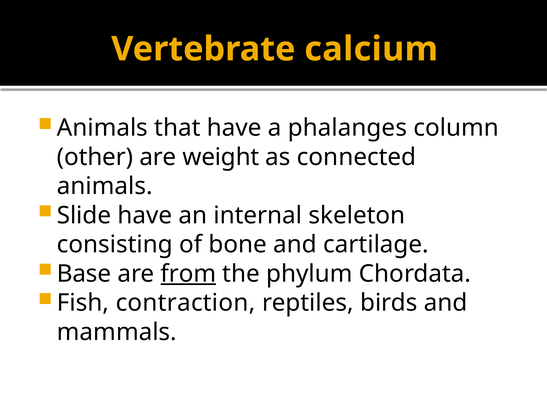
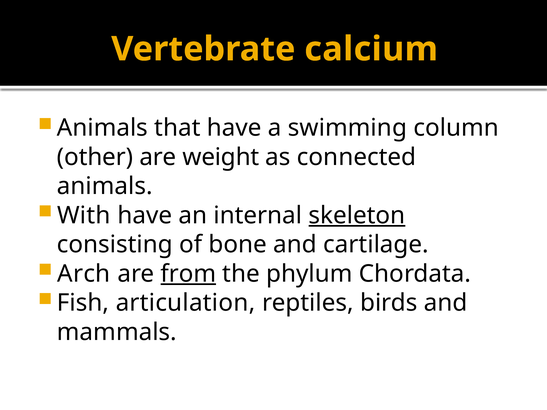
phalanges: phalanges -> swimming
Slide: Slide -> With
skeleton underline: none -> present
Base: Base -> Arch
contraction: contraction -> articulation
